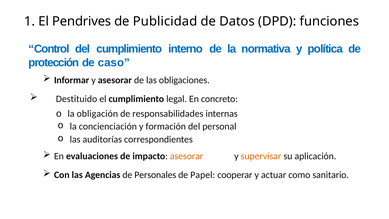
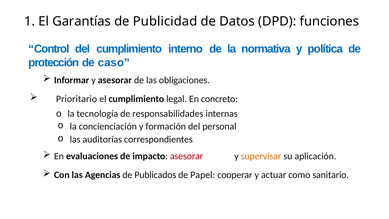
Pendrives: Pendrives -> Garantías
Destituido: Destituido -> Prioritario
obligación: obligación -> tecnología
asesorar at (187, 156) colour: orange -> red
Personales: Personales -> Publicados
